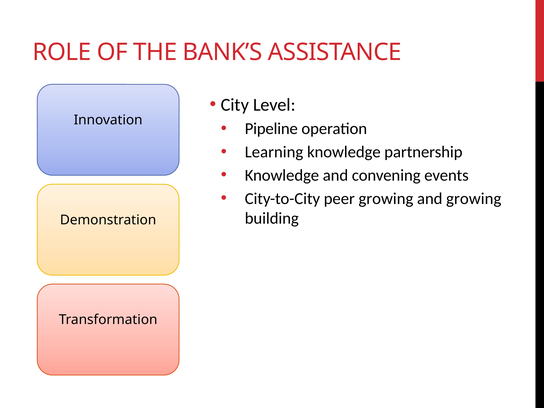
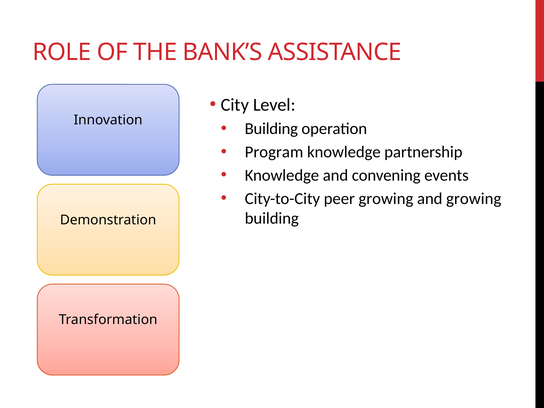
Pipeline at (271, 129): Pipeline -> Building
Learning: Learning -> Program
